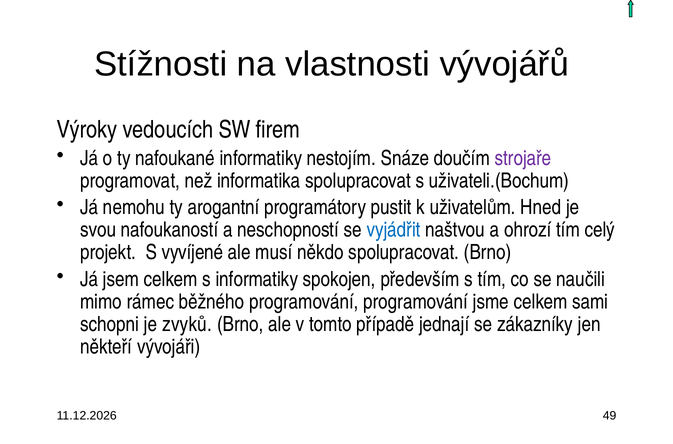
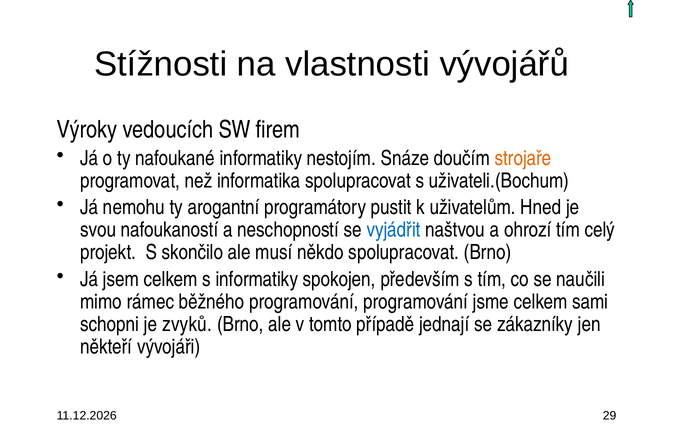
strojaře colour: purple -> orange
vyvíjené: vyvíjené -> skončilo
49: 49 -> 29
